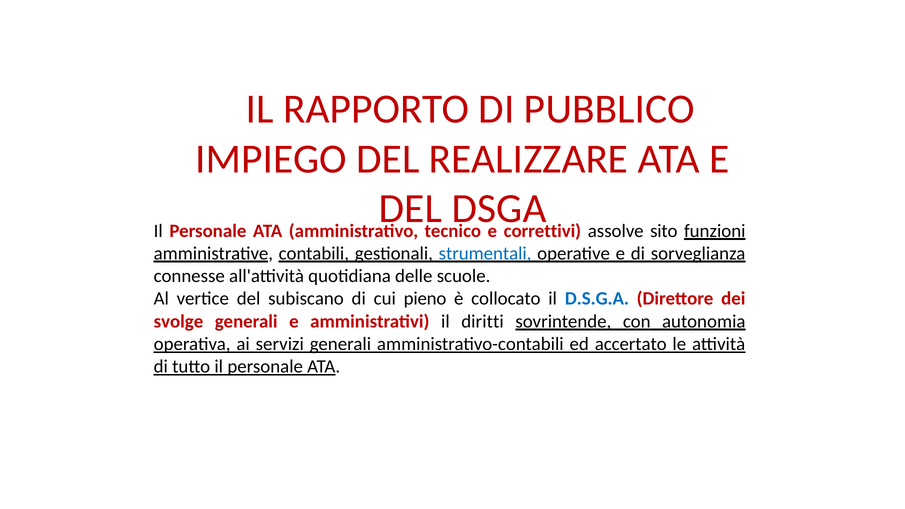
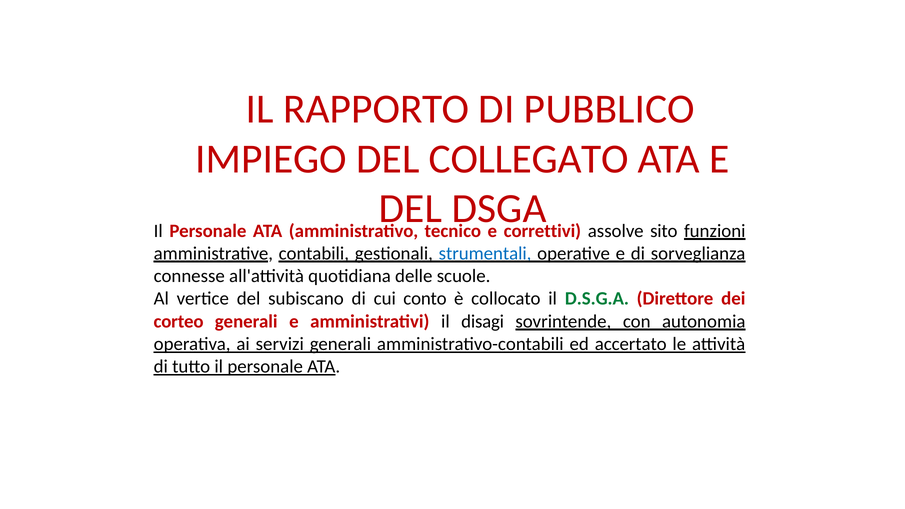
REALIZZARE: REALIZZARE -> COLLEGATO
pieno: pieno -> conto
D.S.G.A colour: blue -> green
svolge: svolge -> corteo
diritti: diritti -> disagi
